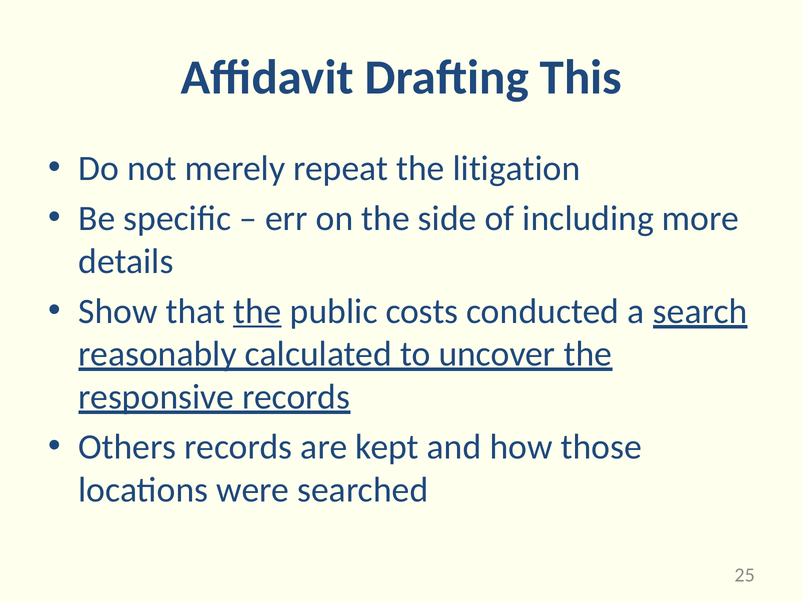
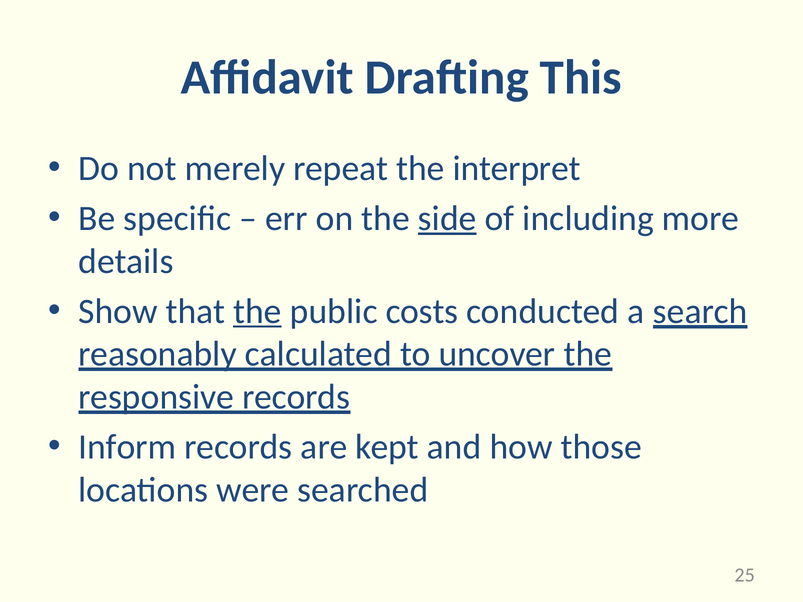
litigation: litigation -> interpret
side underline: none -> present
Others: Others -> Inform
